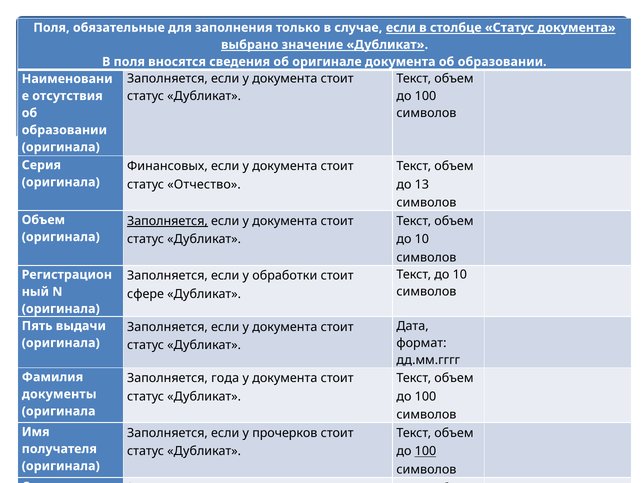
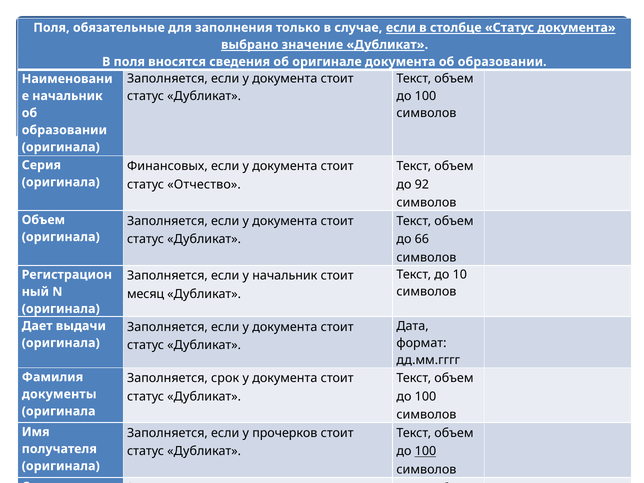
отсутствия at (67, 96): отсутствия -> начальник
13: 13 -> 92
Заполняется at (167, 221) underline: present -> none
10 at (422, 239): 10 -> 66
у обработки: обработки -> начальник
сфере: сфере -> месяц
Пять: Пять -> Дает
года: года -> срок
